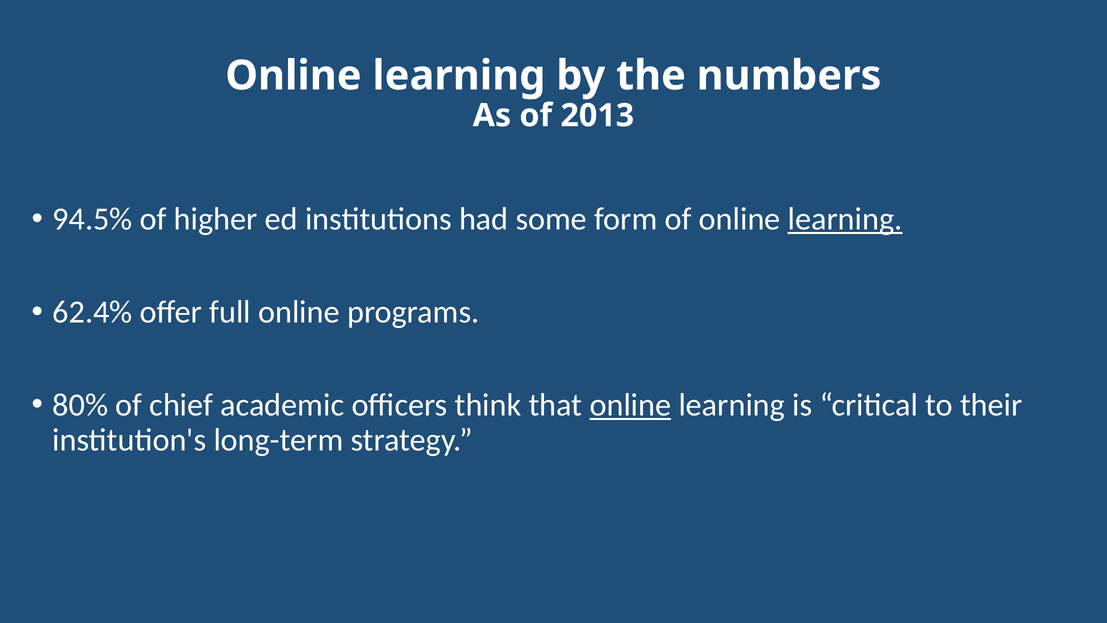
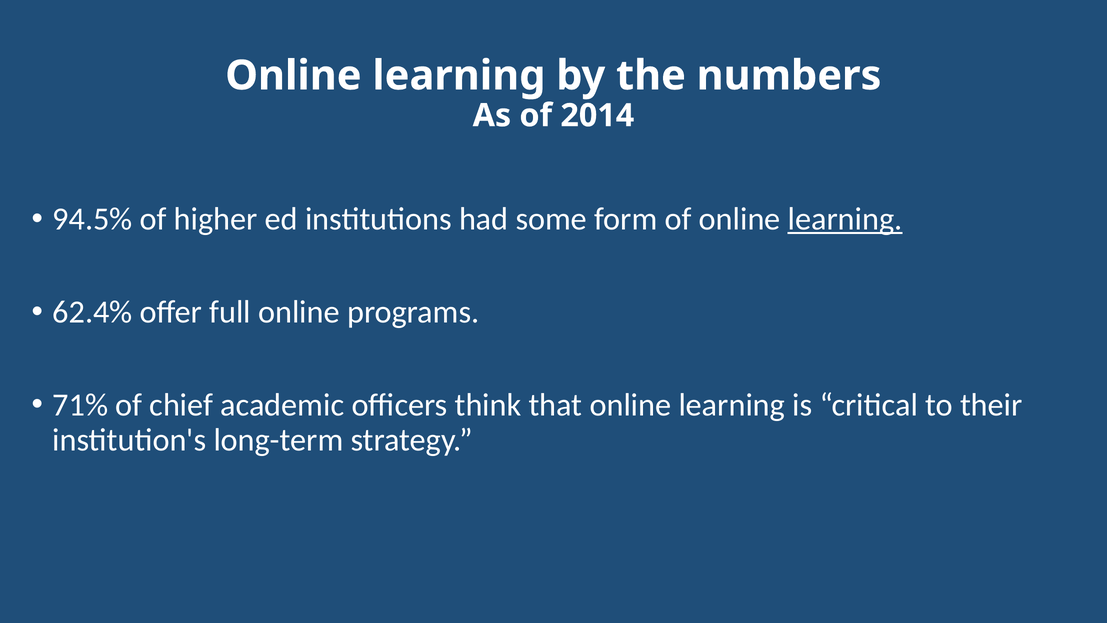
2013: 2013 -> 2014
80%: 80% -> 71%
online at (630, 405) underline: present -> none
